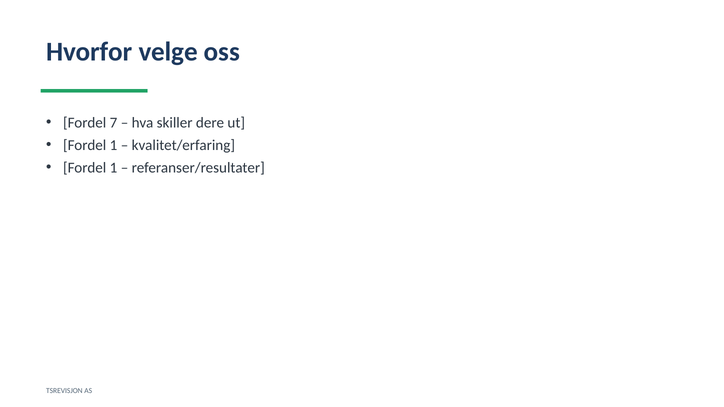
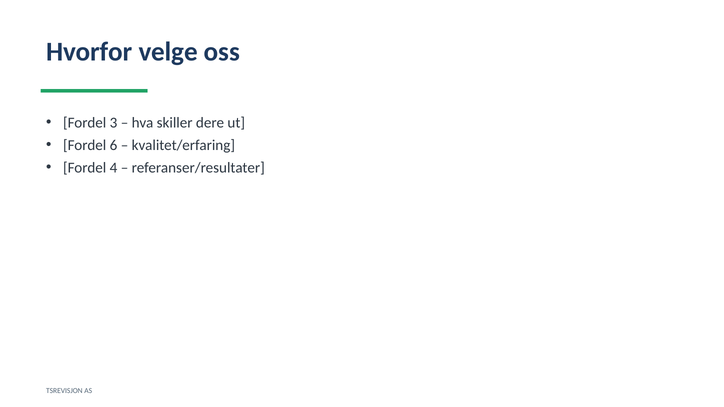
7: 7 -> 3
1 at (114, 145): 1 -> 6
1 at (114, 168): 1 -> 4
